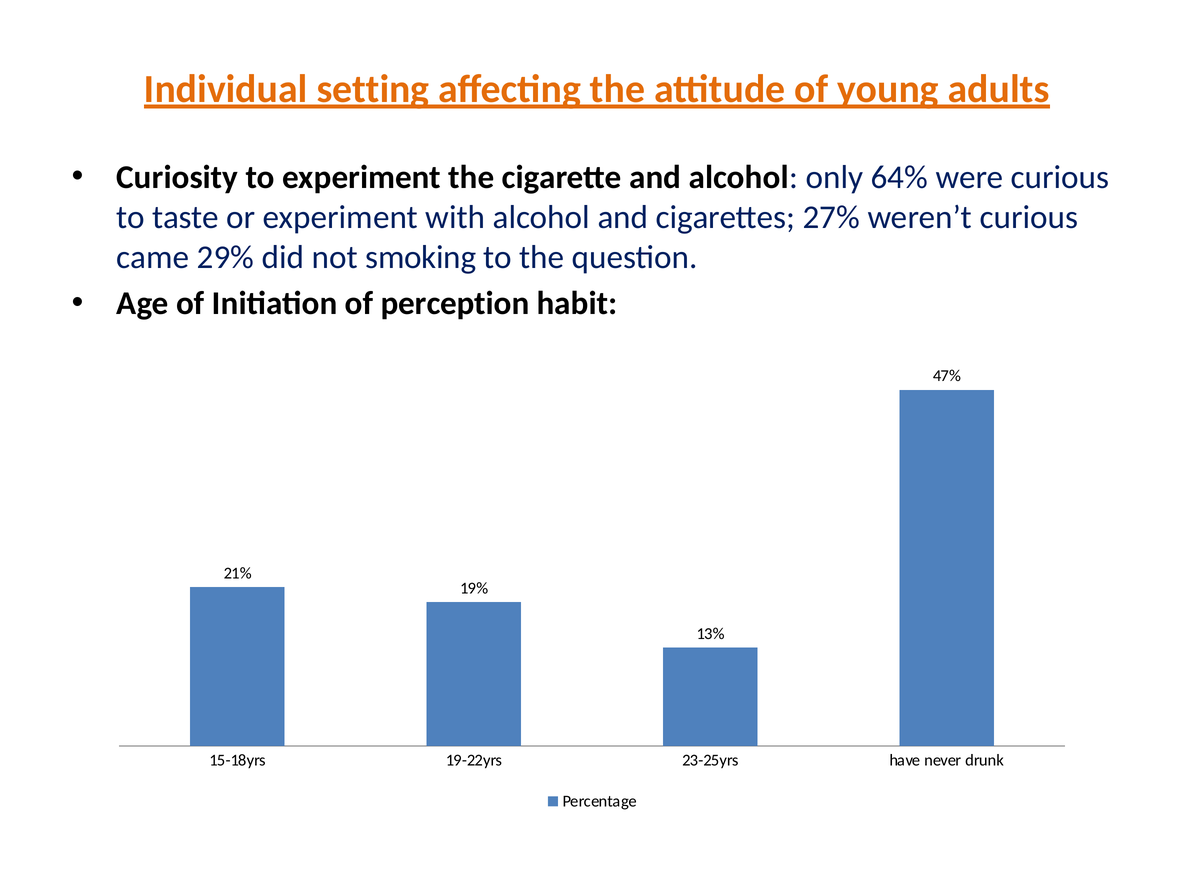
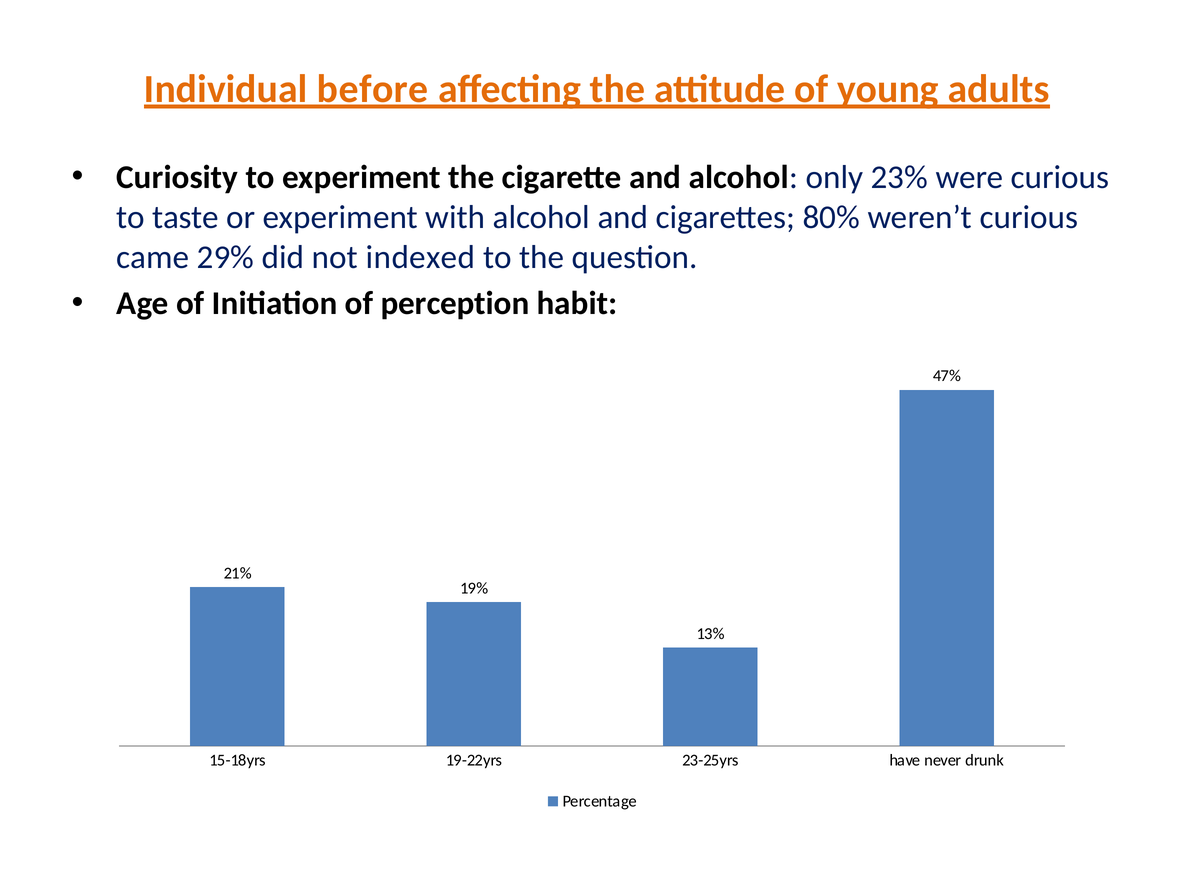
setting: setting -> before
64%: 64% -> 23%
27%: 27% -> 80%
smoking: smoking -> indexed
